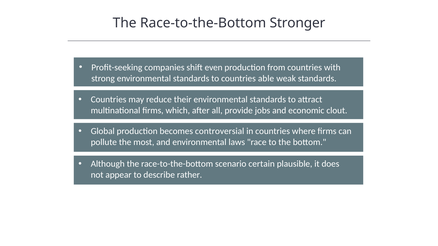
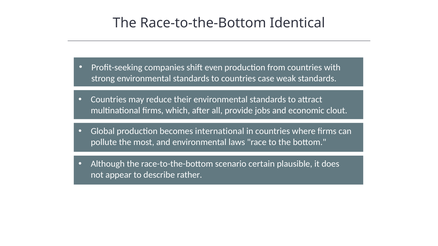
Stronger: Stronger -> Identical
able: able -> case
controversial: controversial -> international
